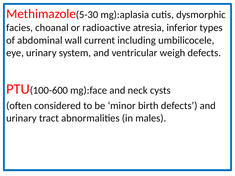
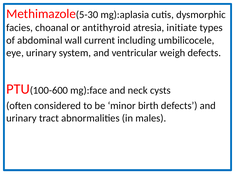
radioactive: radioactive -> antithyroid
inferior: inferior -> initiate
